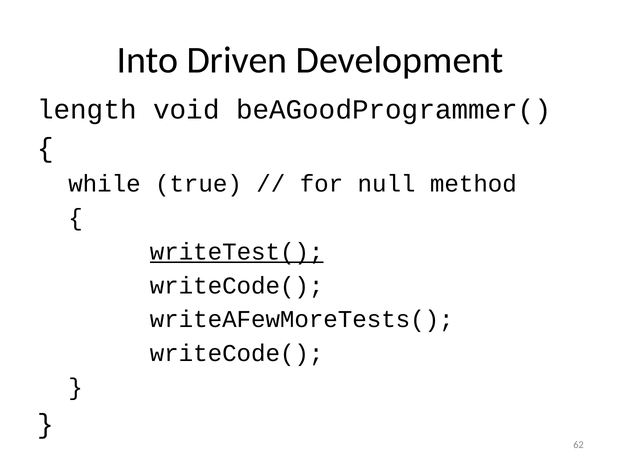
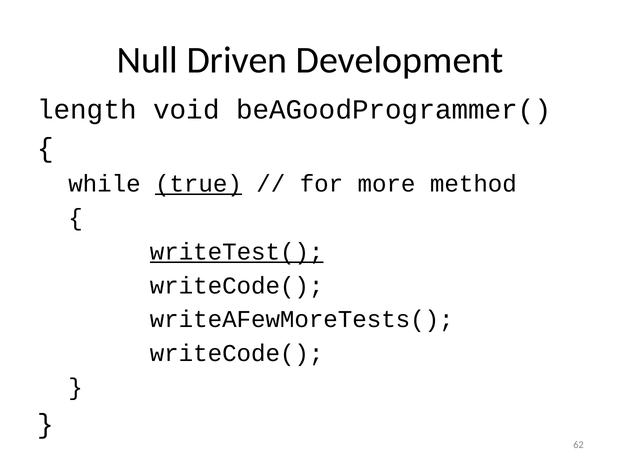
Into: Into -> Null
true underline: none -> present
null: null -> more
